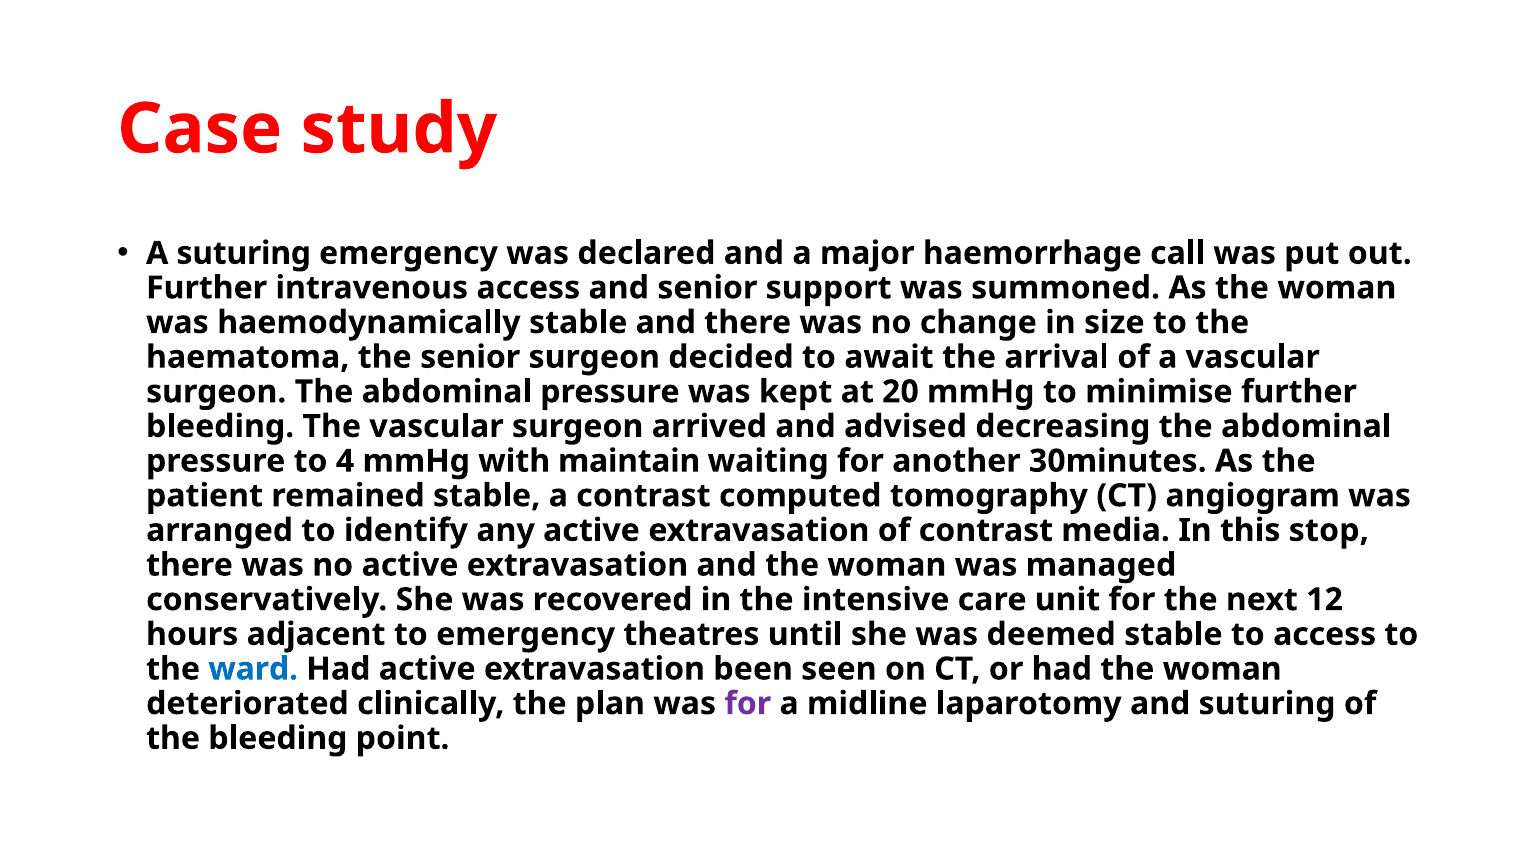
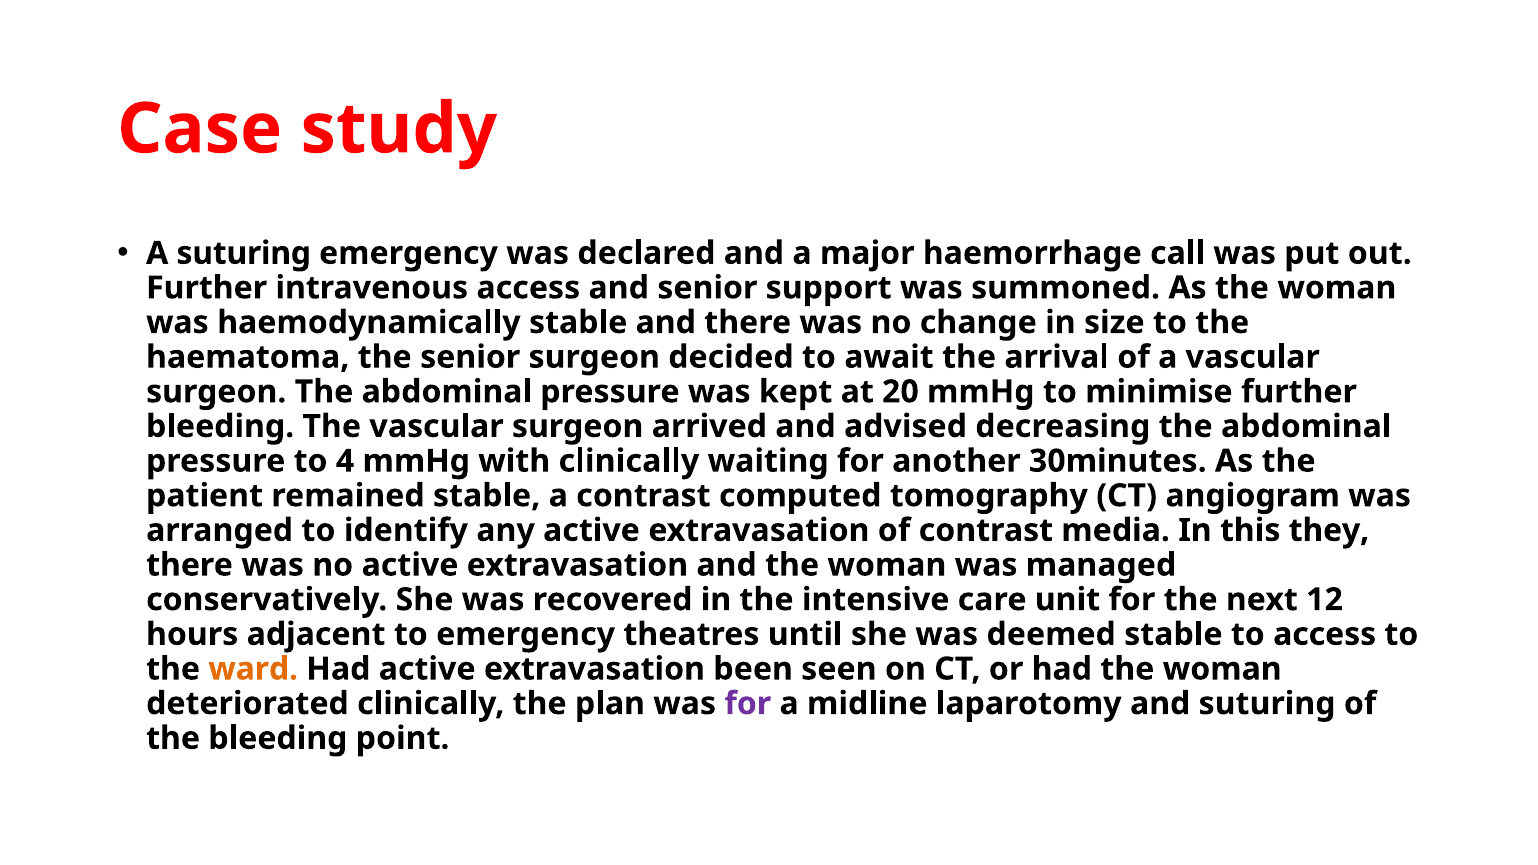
with maintain: maintain -> clinically
stop: stop -> they
ward colour: blue -> orange
